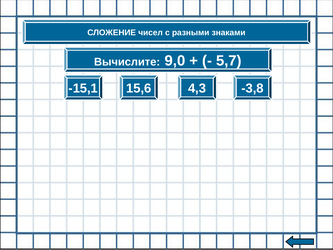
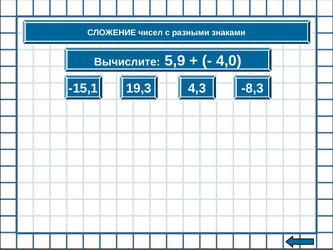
9,0: 9,0 -> 5,9
5,7: 5,7 -> 4,0
15,6: 15,6 -> 19,3
-3,8: -3,8 -> -8,3
